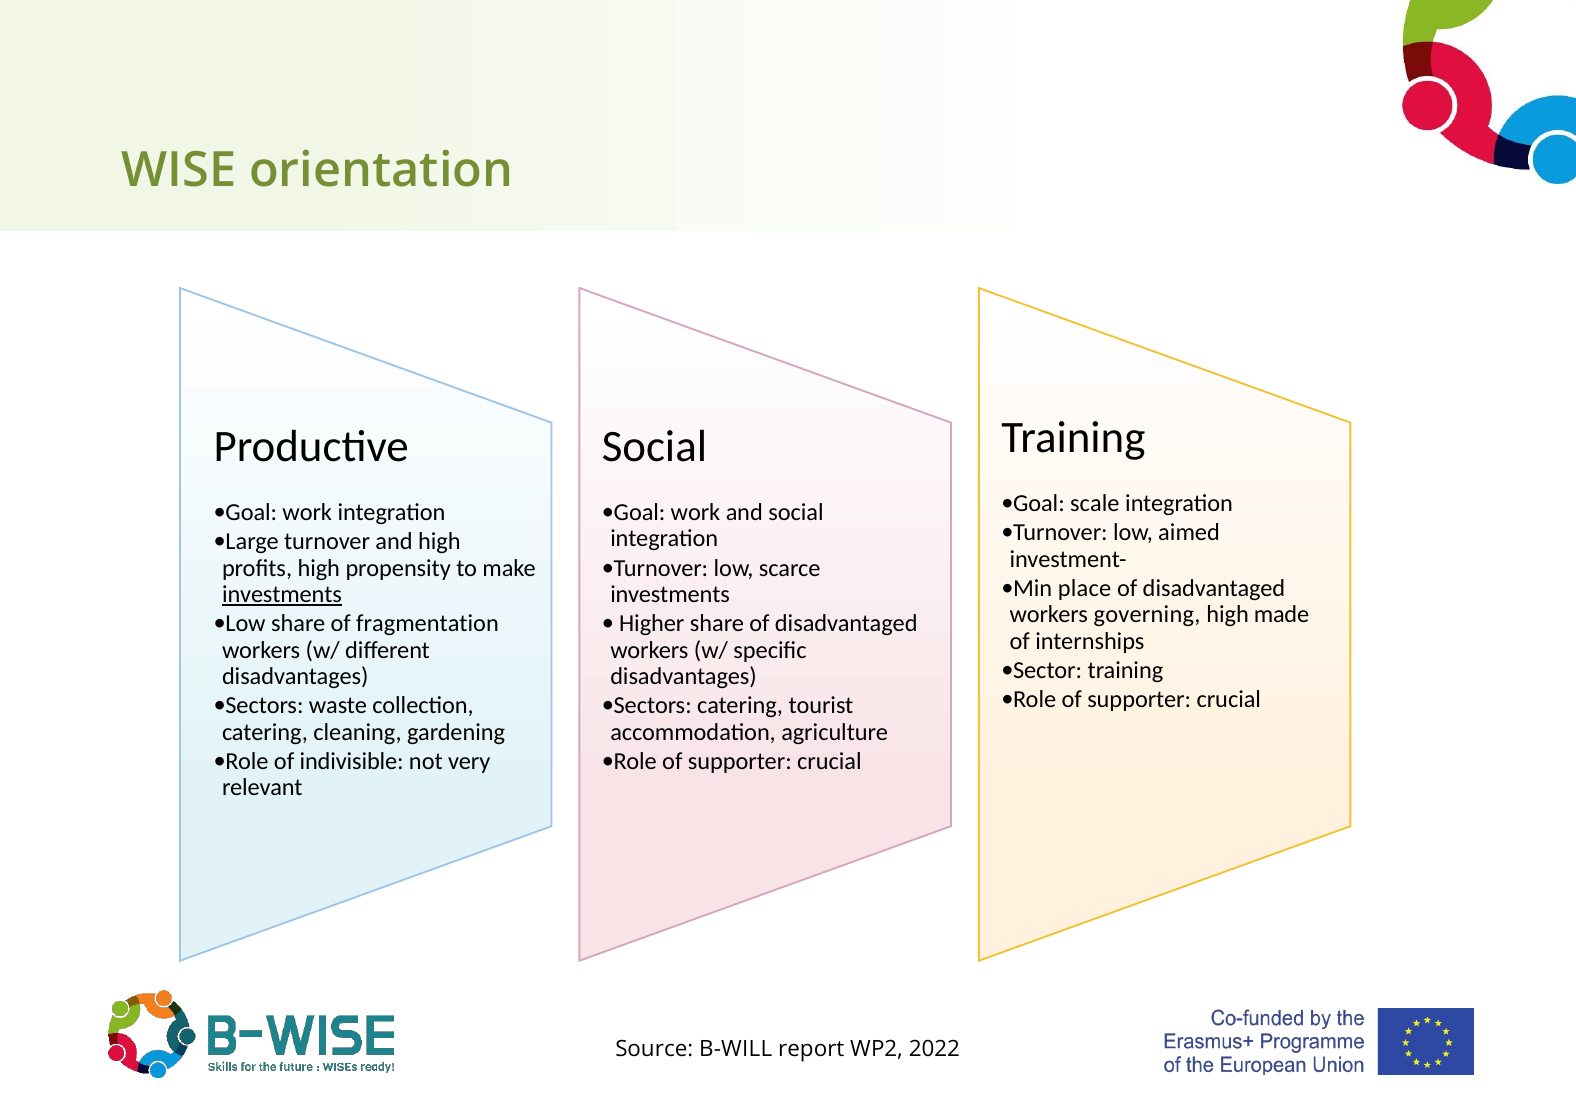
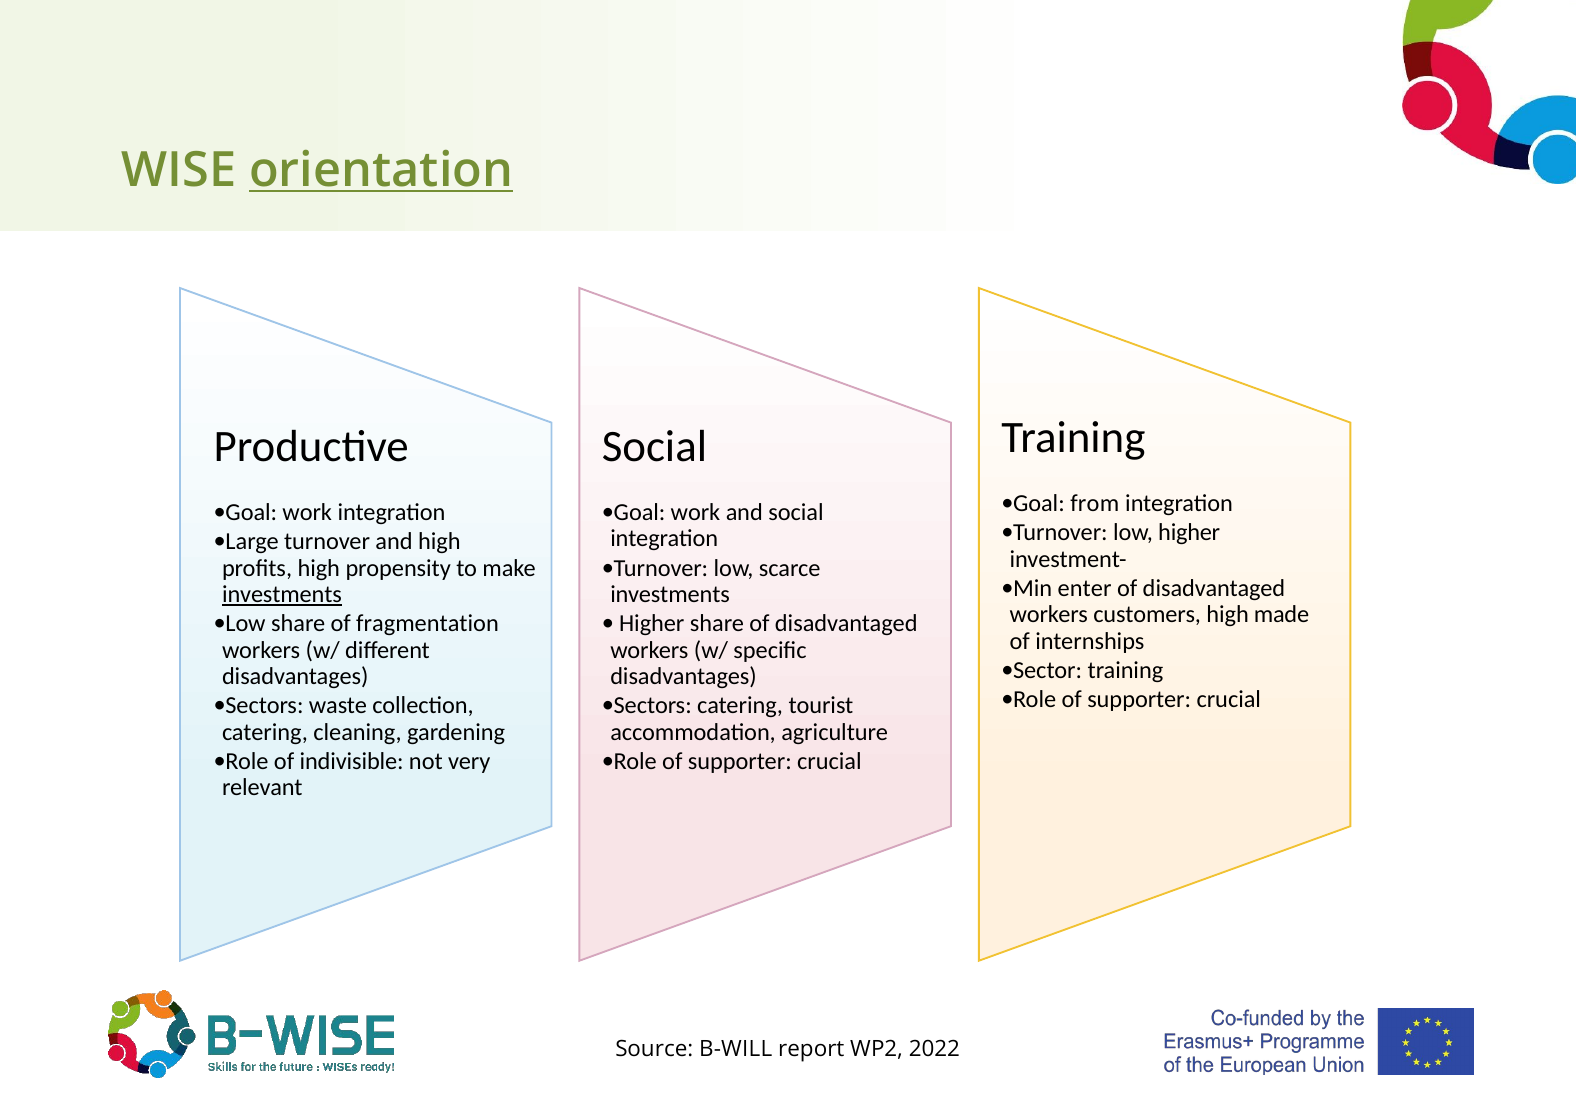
orientation underline: none -> present
scale: scale -> from
low aimed: aimed -> higher
place: place -> enter
governing: governing -> customers
